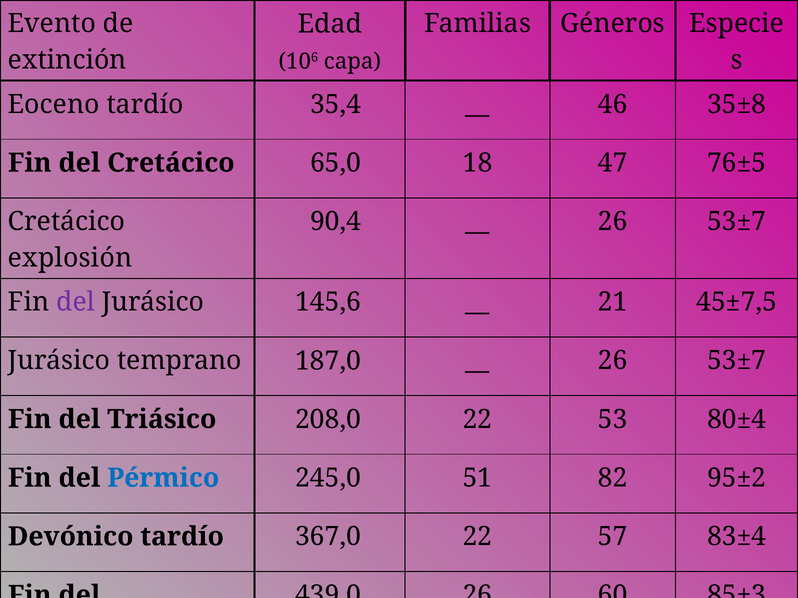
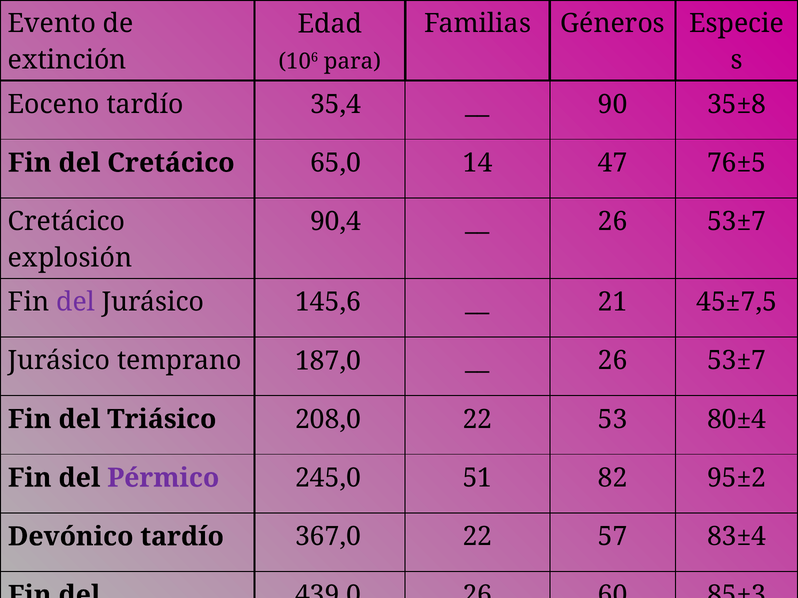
capa: capa -> para
46: 46 -> 90
18: 18 -> 14
Pérmico colour: blue -> purple
